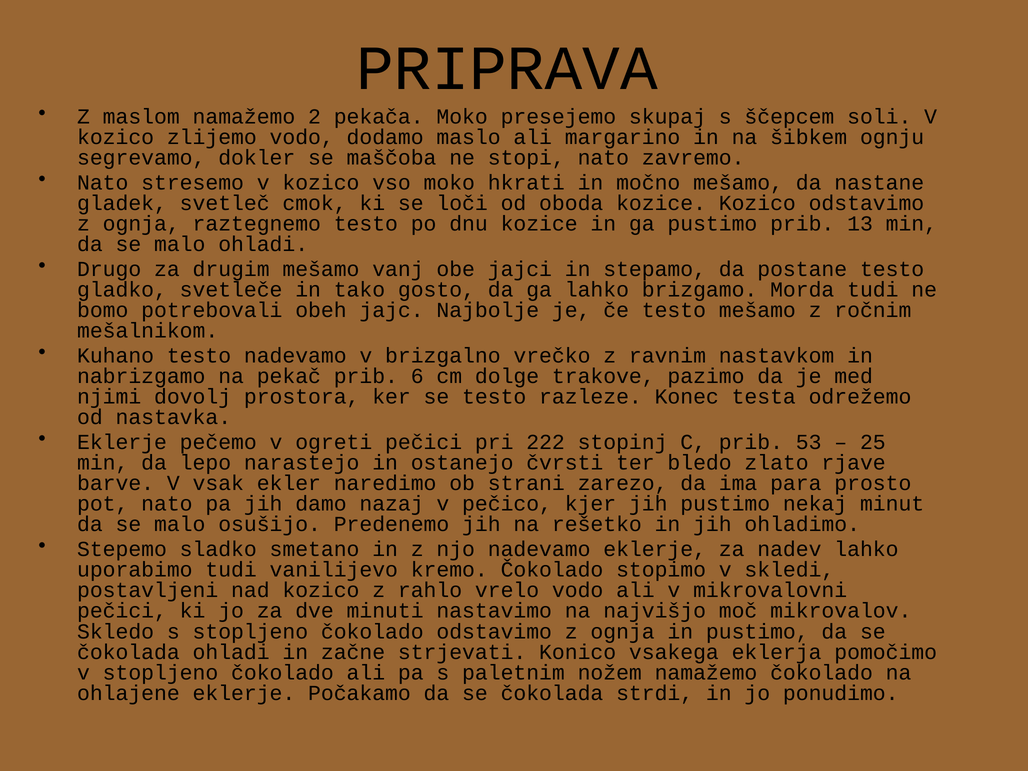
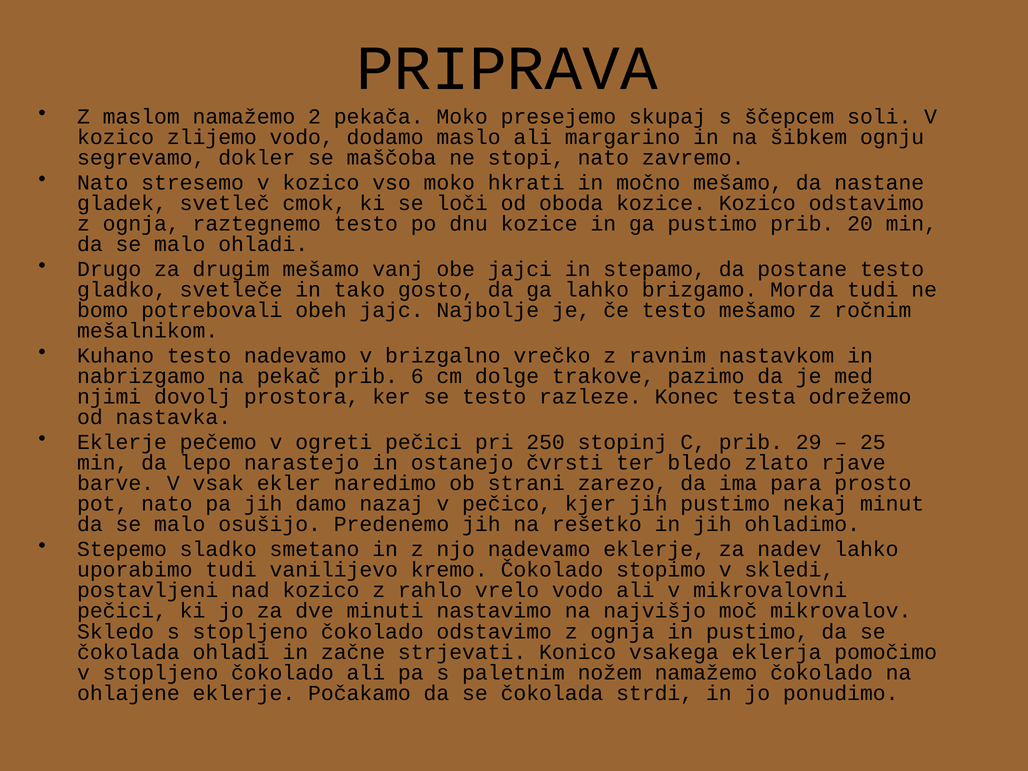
13: 13 -> 20
222: 222 -> 250
53: 53 -> 29
